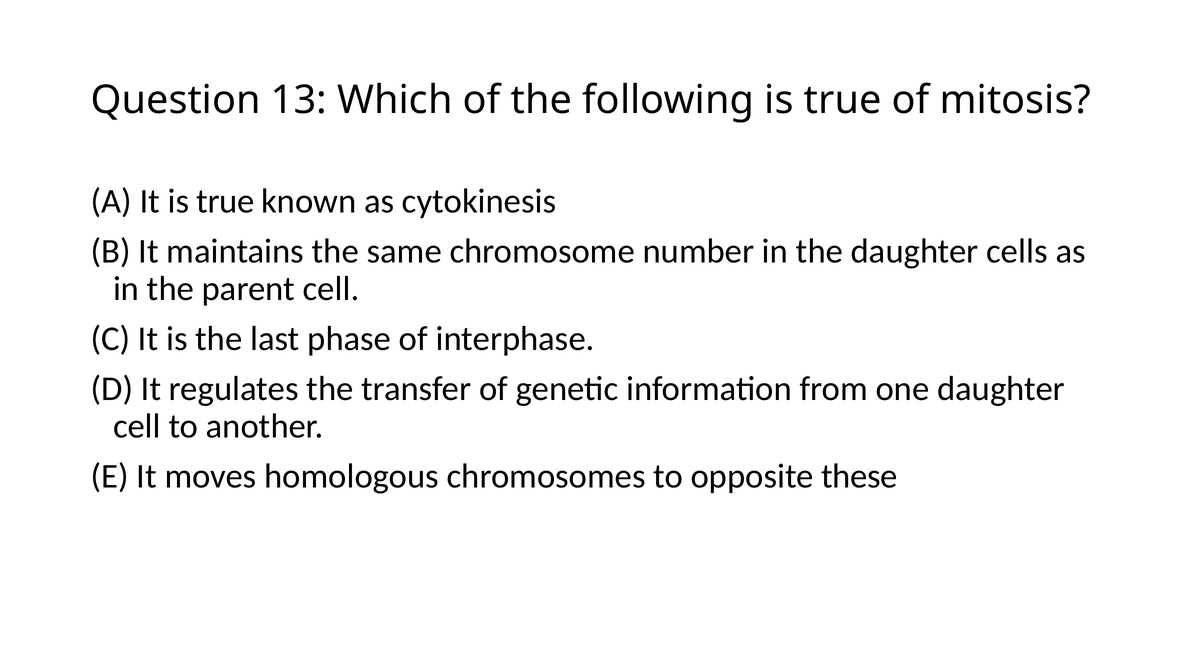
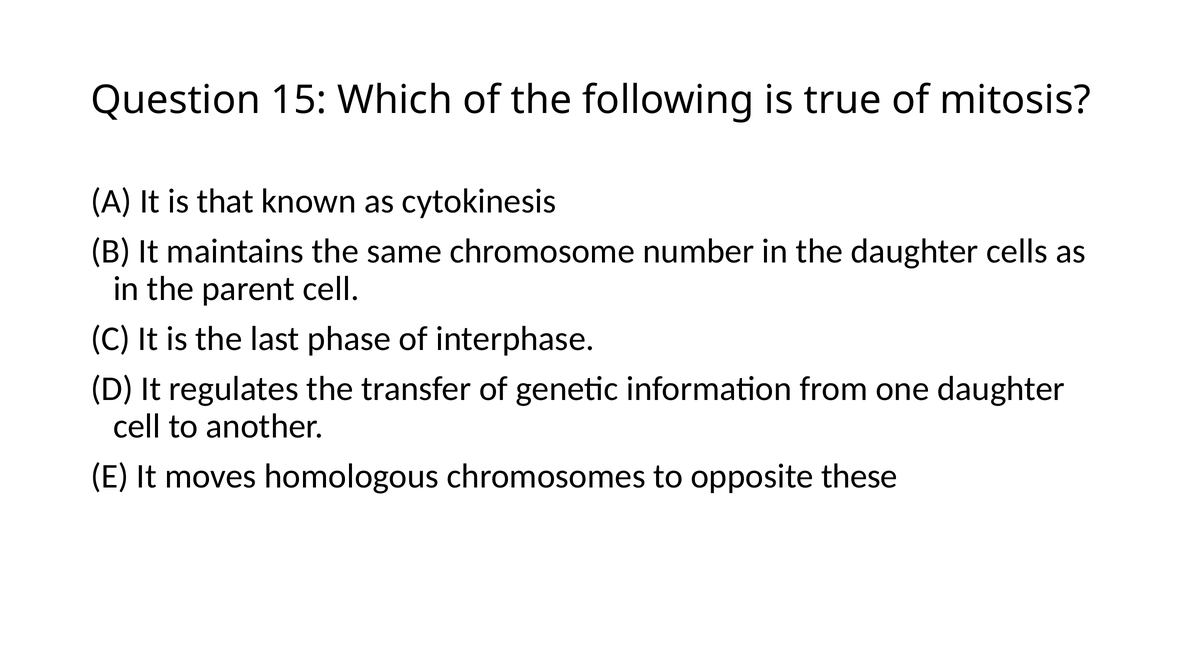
13: 13 -> 15
It is true: true -> that
